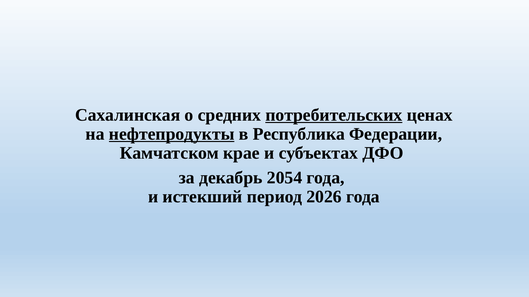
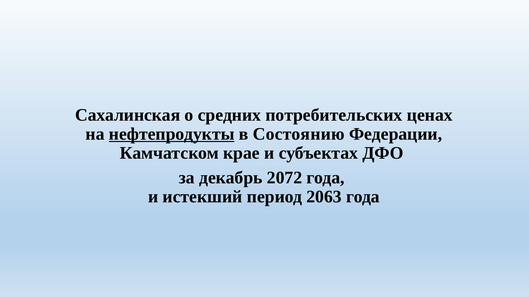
потребительских underline: present -> none
Республика: Республика -> Состоянию
2054: 2054 -> 2072
2026: 2026 -> 2063
